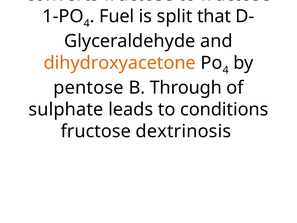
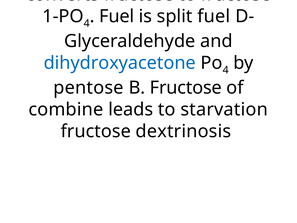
split that: that -> fuel
dihydroxyacetone colour: orange -> blue
B Through: Through -> Fructose
sulphate: sulphate -> combine
conditions: conditions -> starvation
